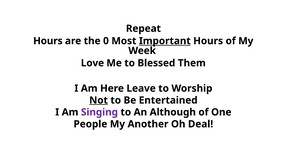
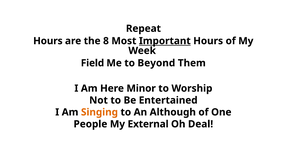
0: 0 -> 8
Love: Love -> Field
Blessed: Blessed -> Beyond
Leave: Leave -> Minor
Not underline: present -> none
Singing colour: purple -> orange
Another: Another -> External
